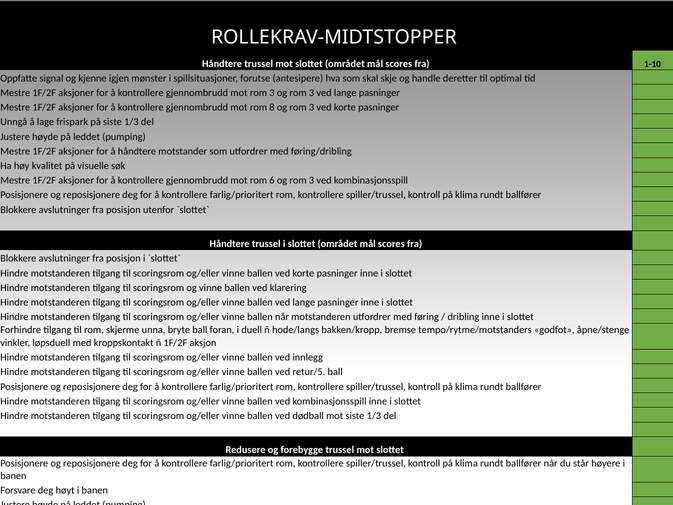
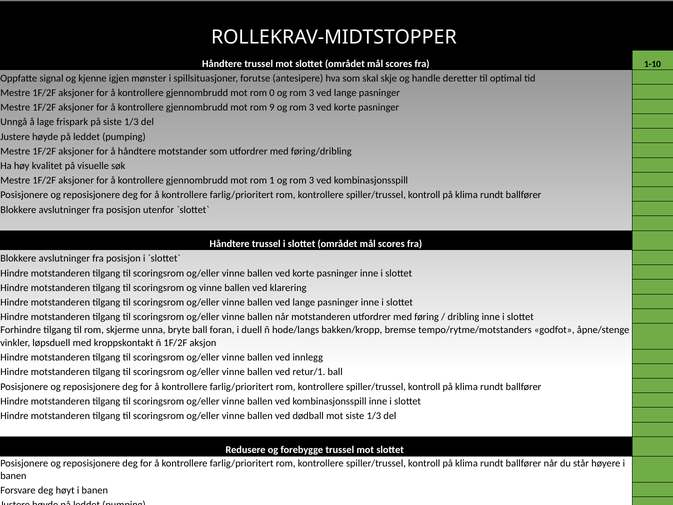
mot rom 3: 3 -> 0
8: 8 -> 9
6: 6 -> 1
retur/5: retur/5 -> retur/1
